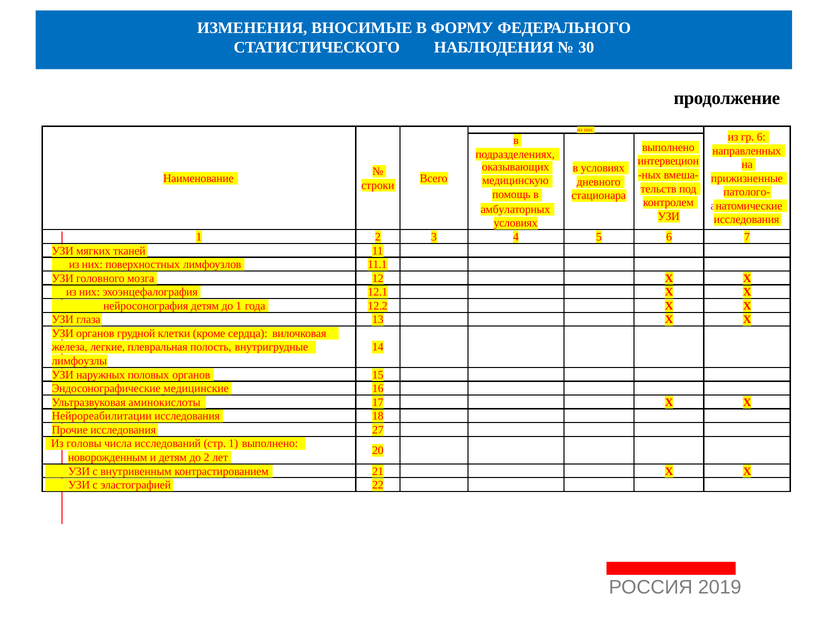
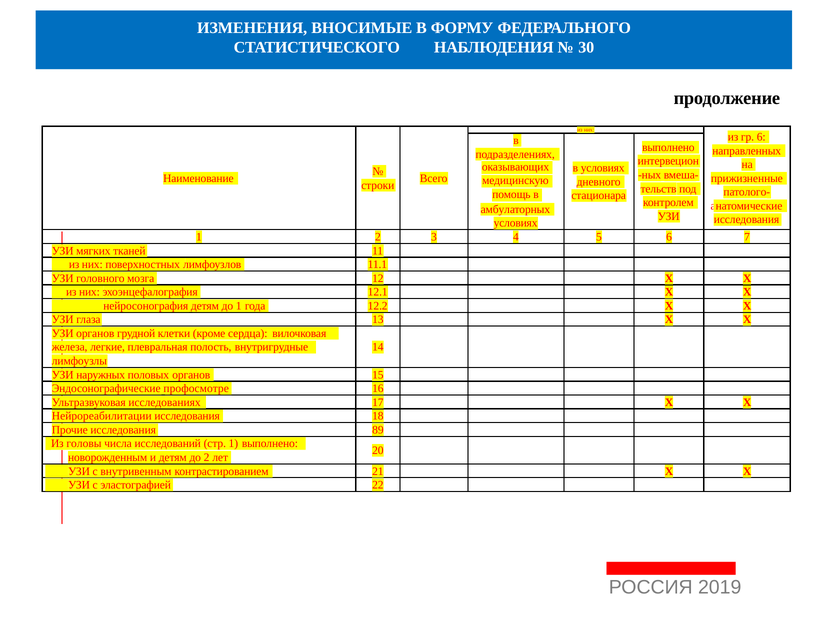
медицинские: медицинские -> профосмотре
аминокислоты: аминокислоты -> исследованиях
27: 27 -> 89
